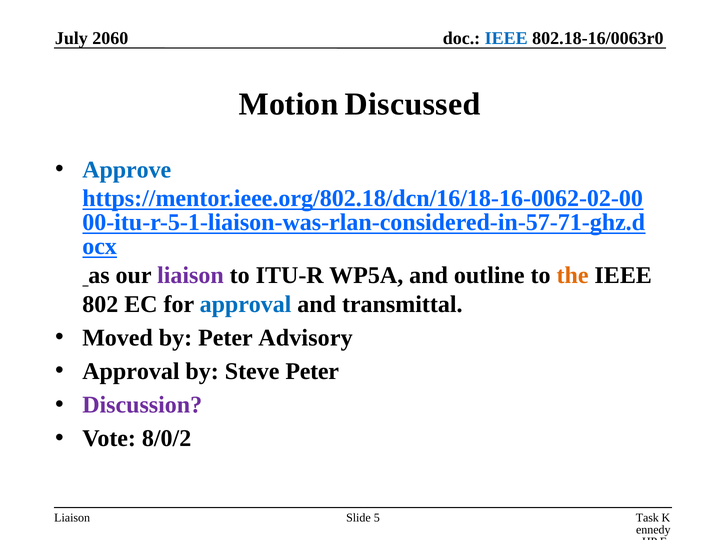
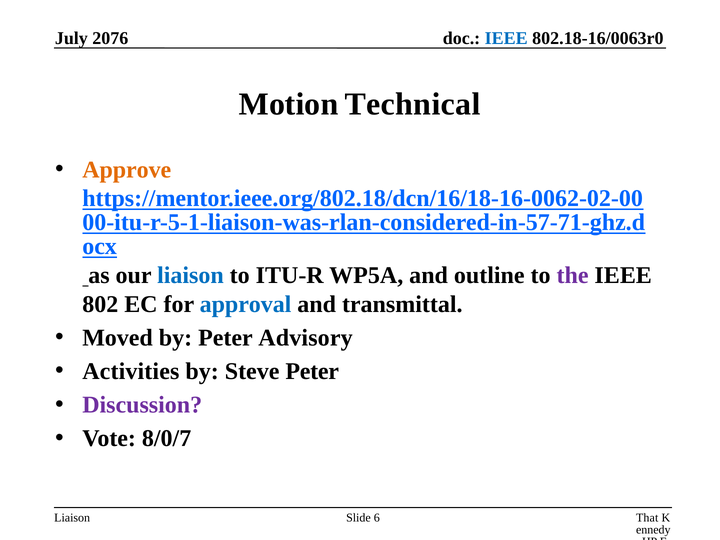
2060: 2060 -> 2076
Discussed: Discussed -> Technical
Approve colour: blue -> orange
liaison at (190, 275) colour: purple -> blue
the colour: orange -> purple
Approval at (131, 371): Approval -> Activities
8/0/2: 8/0/2 -> 8/0/7
Task: Task -> That
5: 5 -> 6
